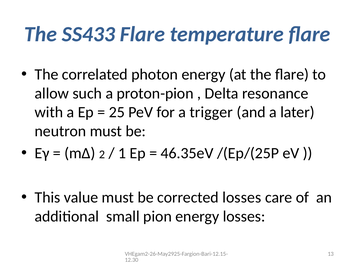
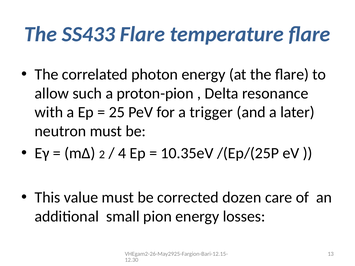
1: 1 -> 4
46.35eV: 46.35eV -> 10.35eV
corrected losses: losses -> dozen
